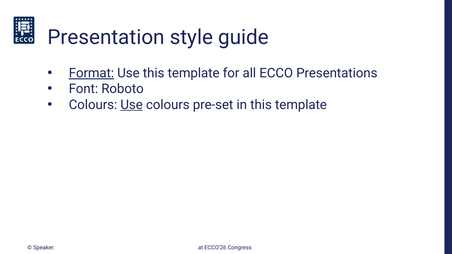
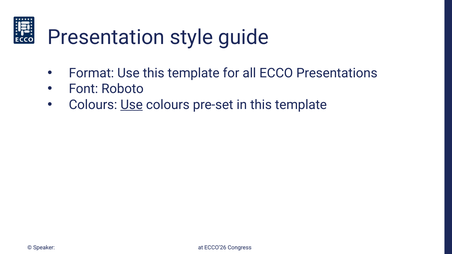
Format underline: present -> none
